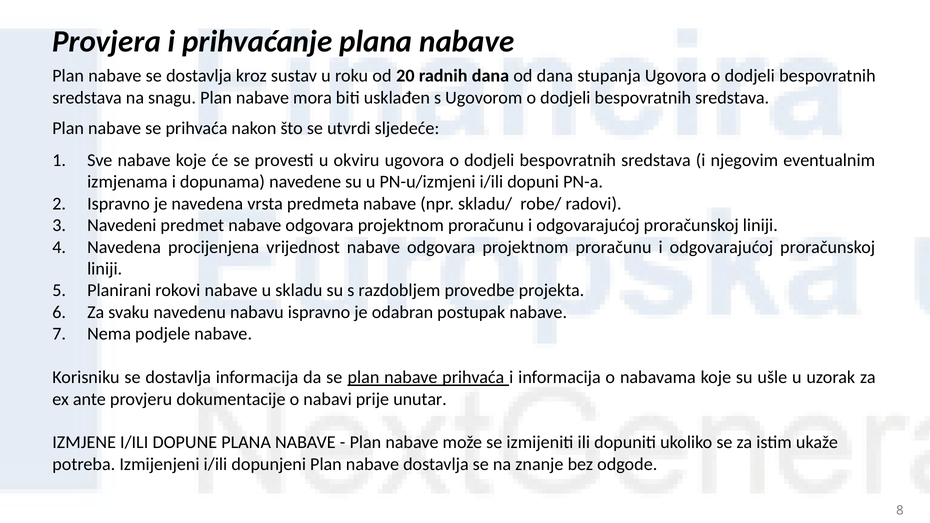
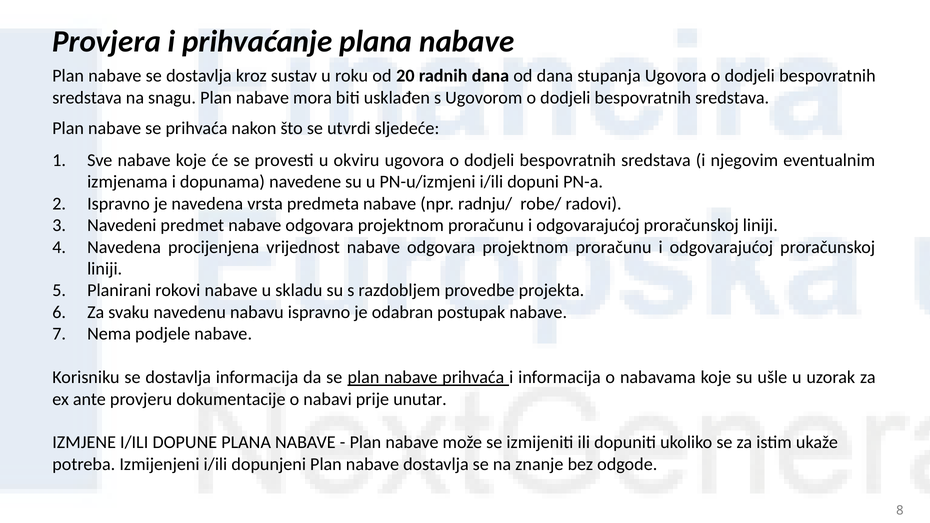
skladu/: skladu/ -> radnju/
